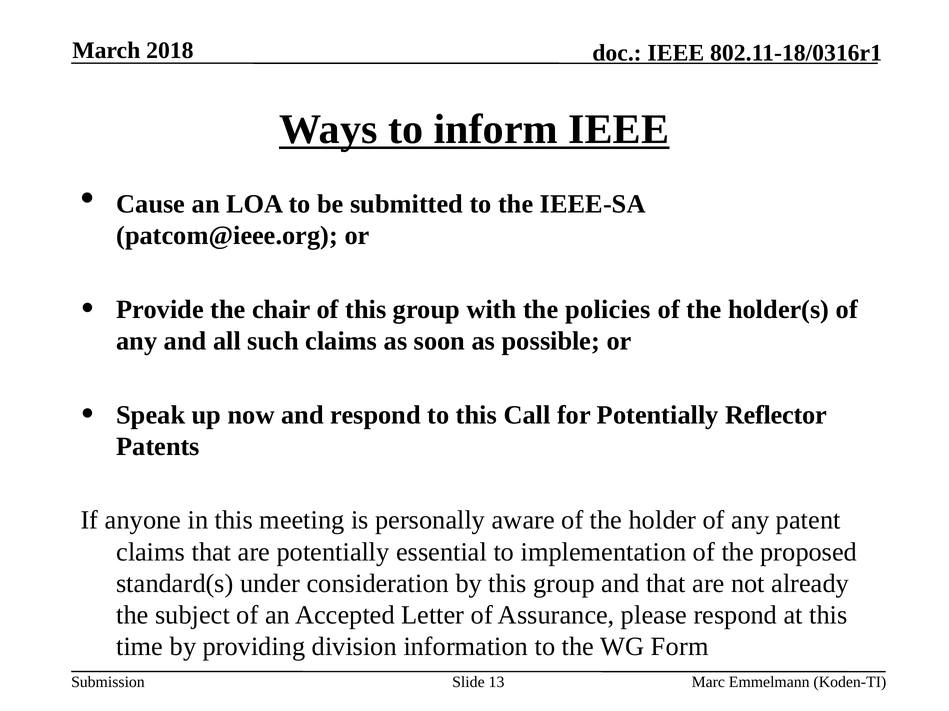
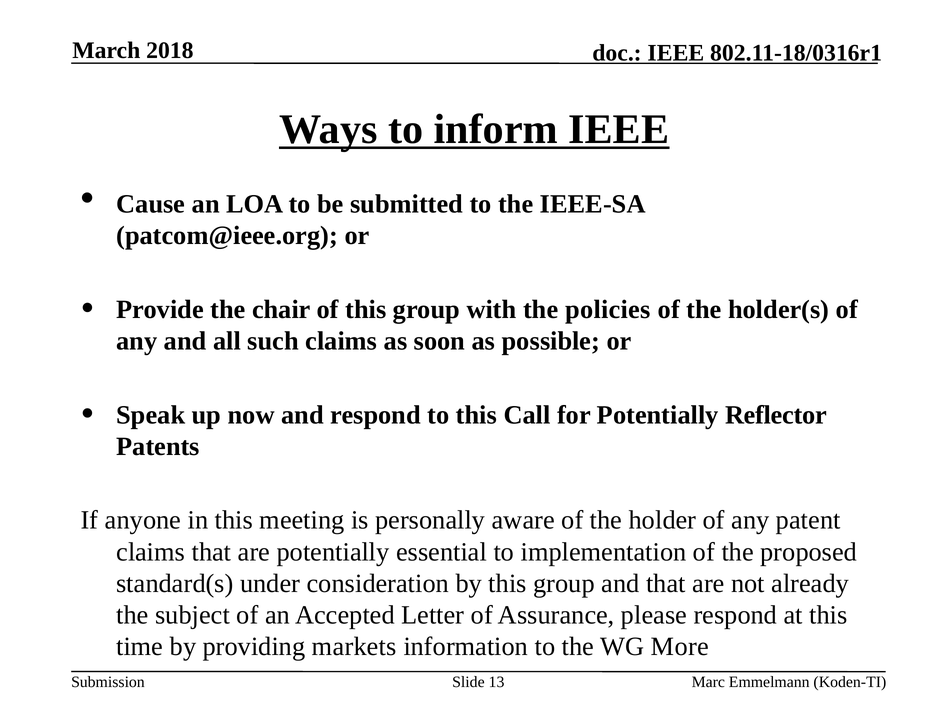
division: division -> markets
Form: Form -> More
